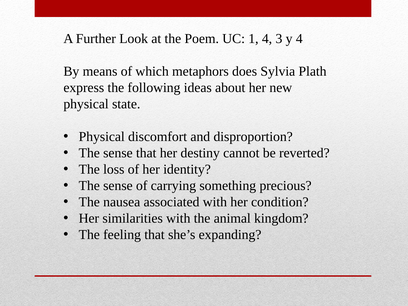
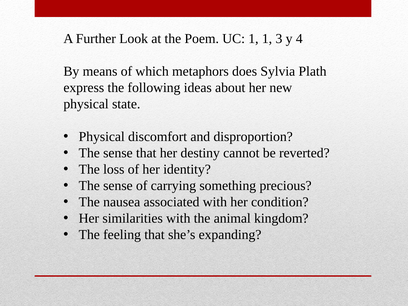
1 4: 4 -> 1
